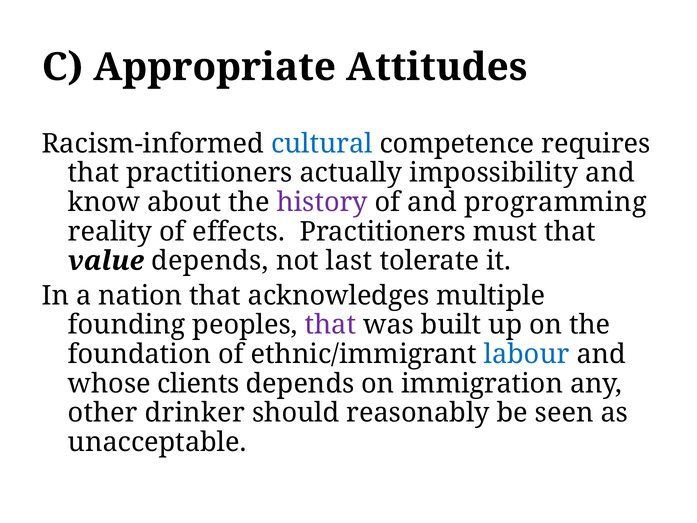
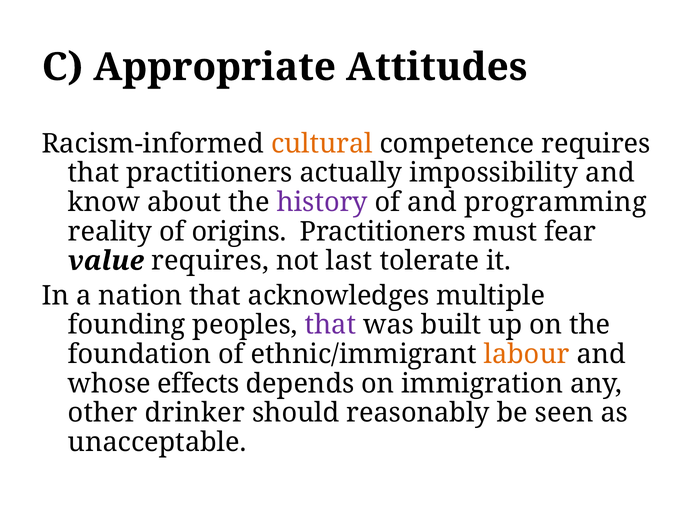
cultural colour: blue -> orange
effects: effects -> origins
must that: that -> fear
value depends: depends -> requires
labour colour: blue -> orange
clients: clients -> effects
